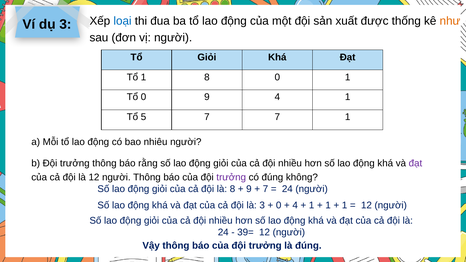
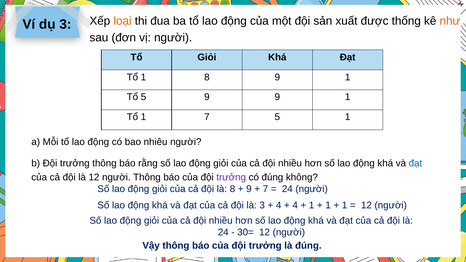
loại colour: blue -> orange
8 0: 0 -> 9
Tổ 0: 0 -> 5
9 4: 4 -> 9
5 at (144, 117): 5 -> 1
7 7: 7 -> 5
đạt at (415, 163) colour: purple -> blue
0 at (279, 206): 0 -> 4
39=: 39= -> 30=
